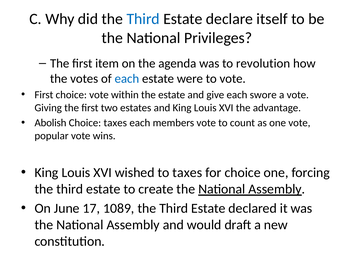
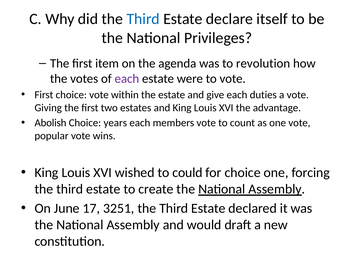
each at (127, 79) colour: blue -> purple
swore: swore -> duties
Choice taxes: taxes -> years
to taxes: taxes -> could
1089: 1089 -> 3251
